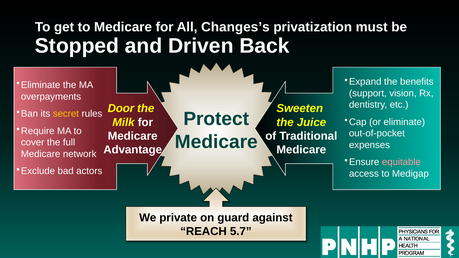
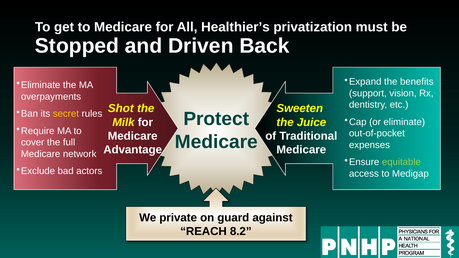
Changes’s: Changes’s -> Healthier’s
Door: Door -> Shot
equitable colour: pink -> light green
5.7: 5.7 -> 8.2
